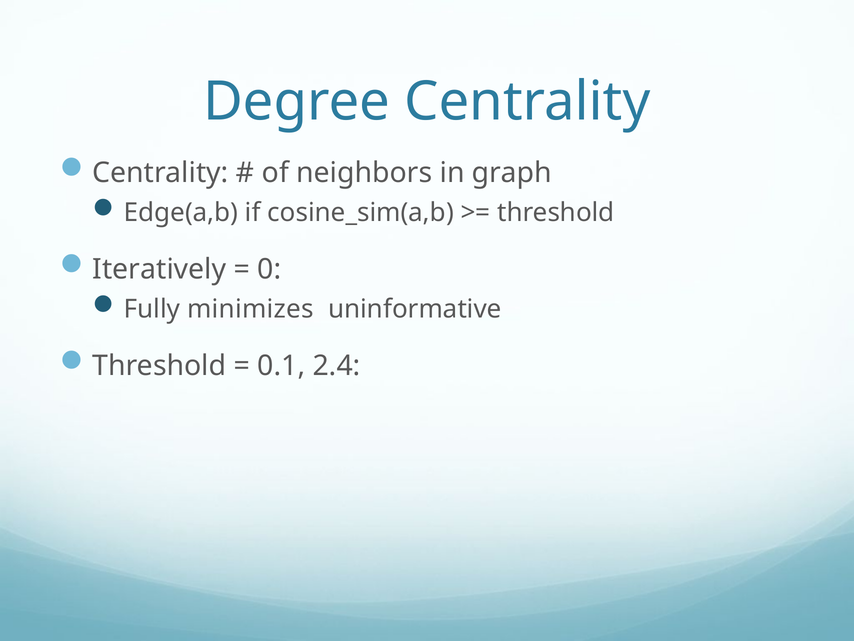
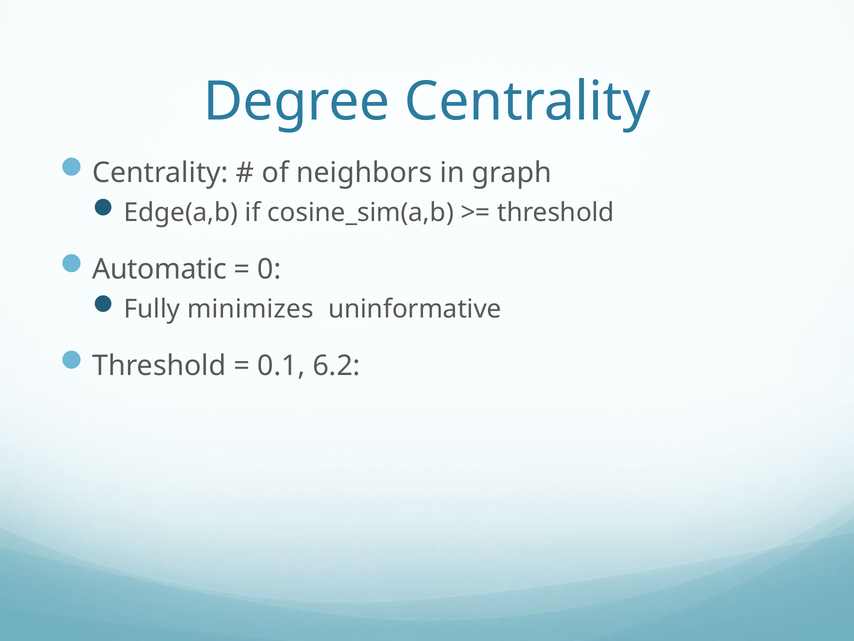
Iteratively: Iteratively -> Automatic
2.4: 2.4 -> 6.2
